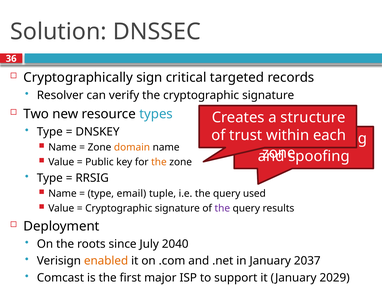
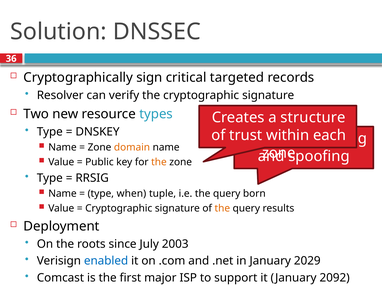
email: email -> when
used: used -> born
the at (222, 209) colour: purple -> orange
2040: 2040 -> 2003
enabled colour: orange -> blue
2037: 2037 -> 2029
2029: 2029 -> 2092
